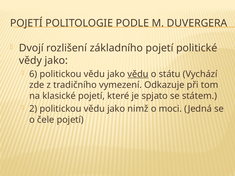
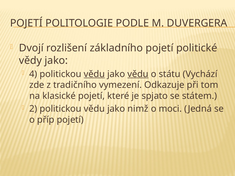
6: 6 -> 4
vědu at (94, 74) underline: none -> present
čele: čele -> příp
